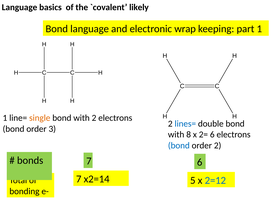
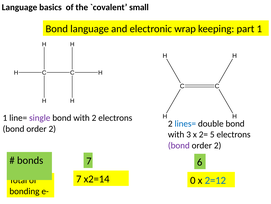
likely: likely -> small
single colour: orange -> purple
3 at (52, 128): 3 -> 2
8: 8 -> 3
2= 6: 6 -> 5
bond at (179, 145) colour: blue -> purple
5: 5 -> 0
